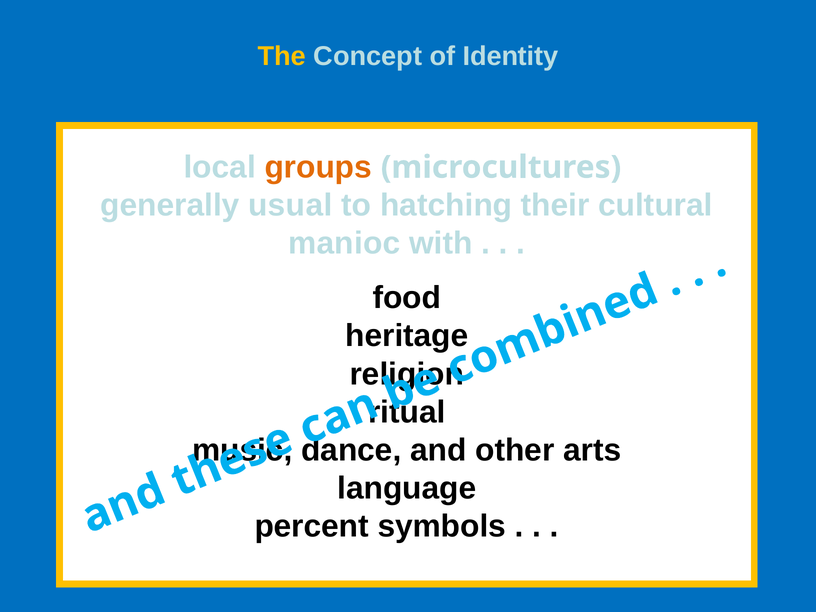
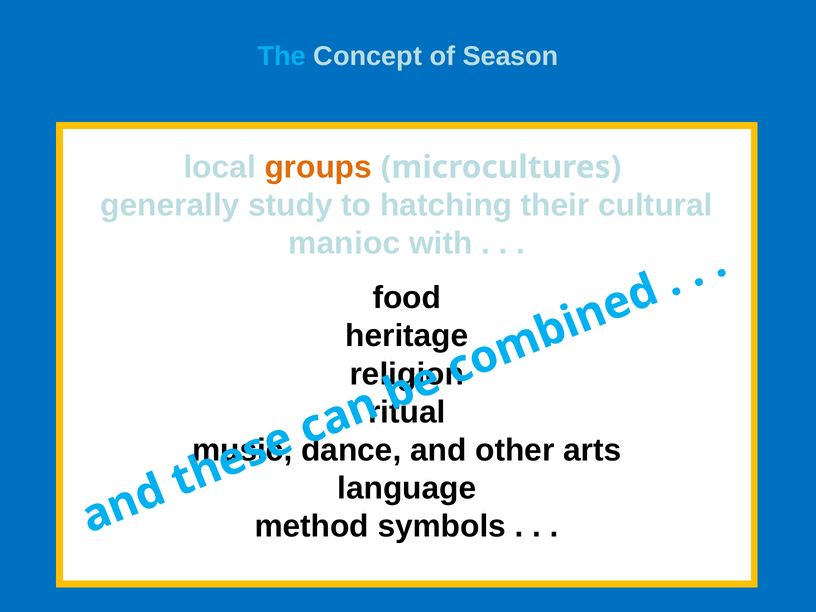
The colour: yellow -> light blue
Identity: Identity -> Season
usual: usual -> study
percent: percent -> method
